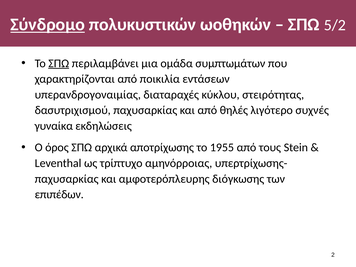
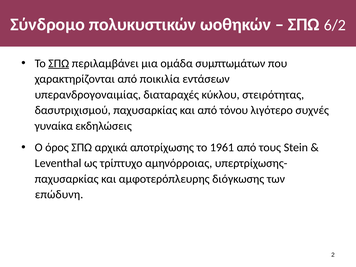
Σύνδρομο underline: present -> none
5/2: 5/2 -> 6/2
θηλές: θηλές -> τόνου
1955: 1955 -> 1961
επιπέδων: επιπέδων -> επώδυνη
